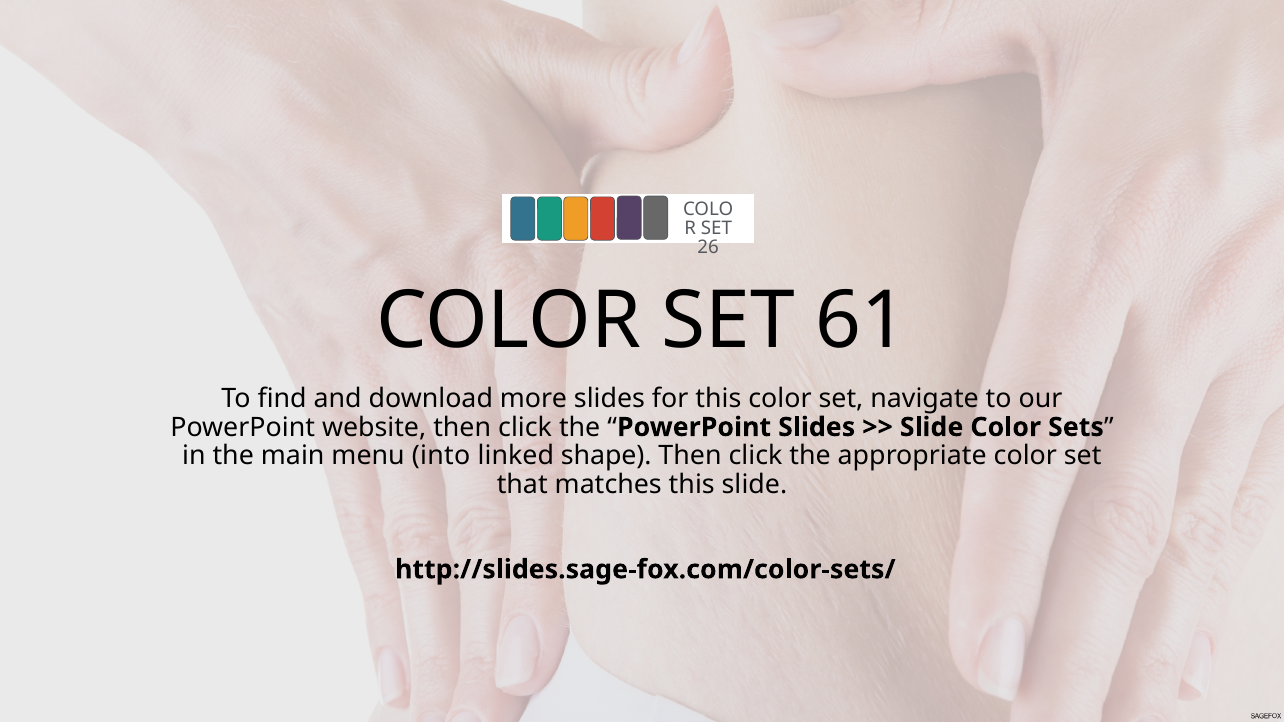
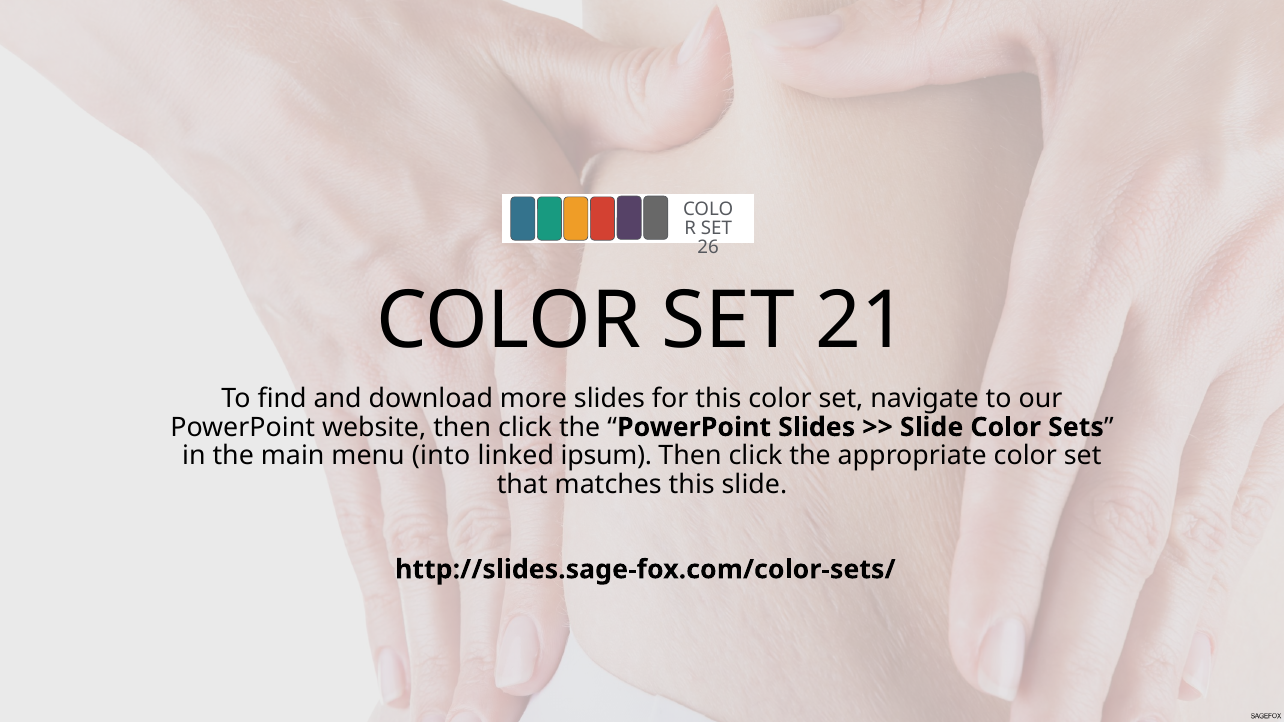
61: 61 -> 21
shape: shape -> ipsum
